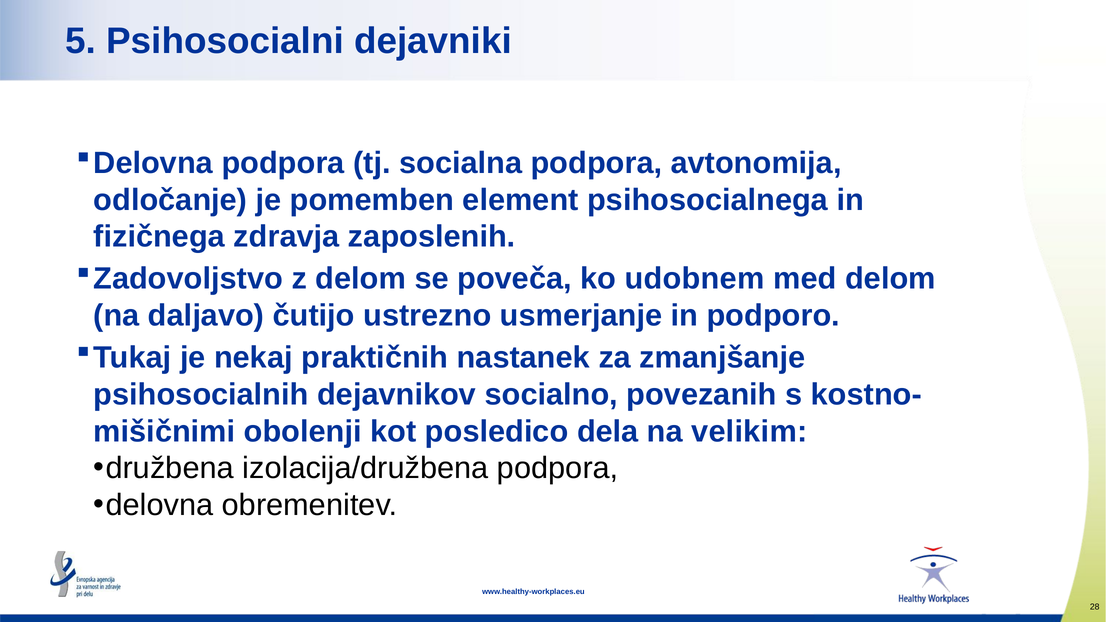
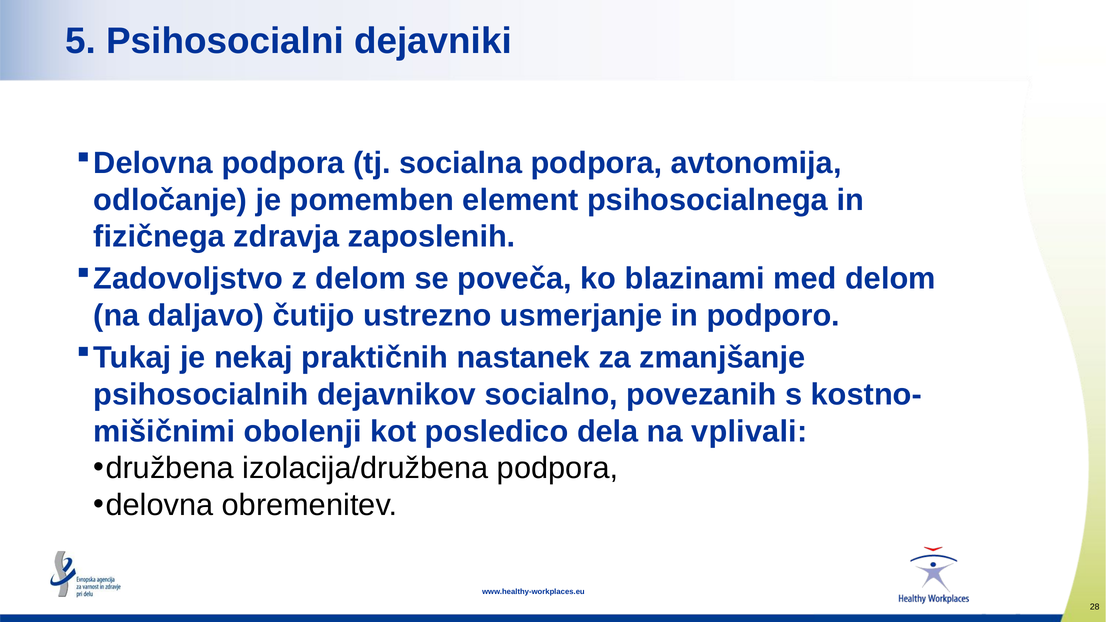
udobnem: udobnem -> blazinami
velikim: velikim -> vplivali
